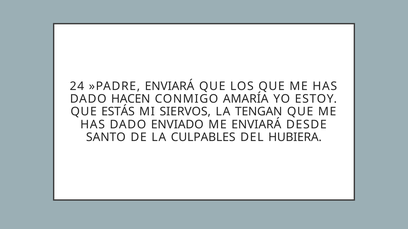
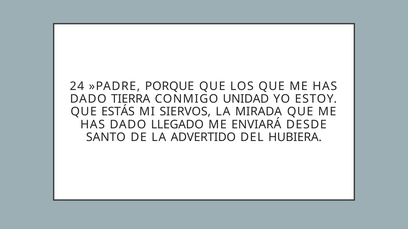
»PADRE ENVIARÁ: ENVIARÁ -> PORQUE
HACEN: HACEN -> TIERRA
AMARÍA: AMARÍA -> UNIDAD
TENGAN: TENGAN -> MIRADA
ENVIADO: ENVIADO -> LLEGADO
CULPABLES: CULPABLES -> ADVERTIDO
